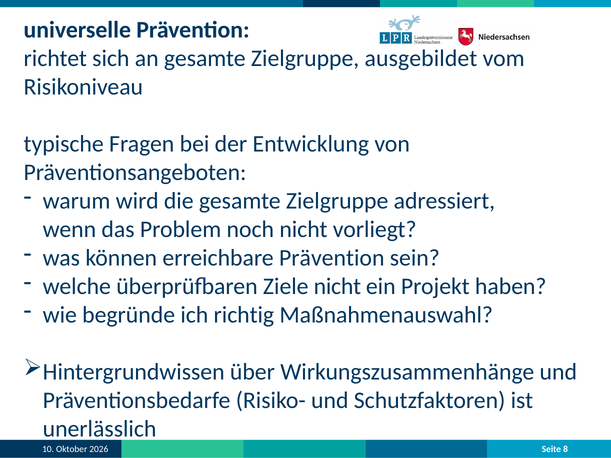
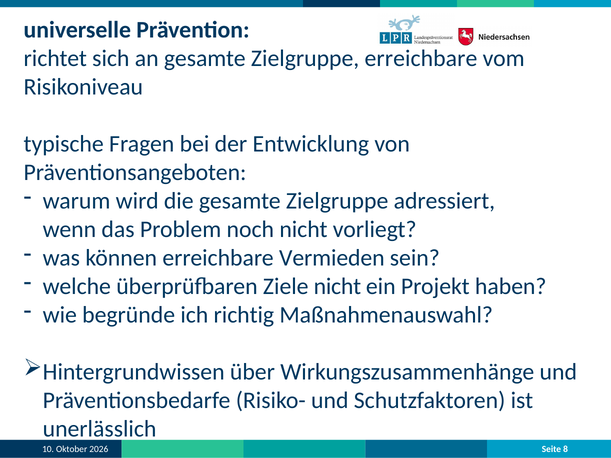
Zielgruppe ausgebildet: ausgebildet -> erreichbare
erreichbare Prävention: Prävention -> Vermieden
